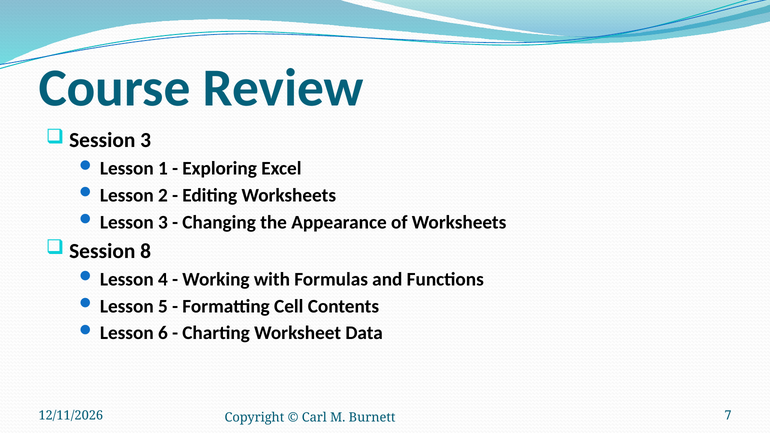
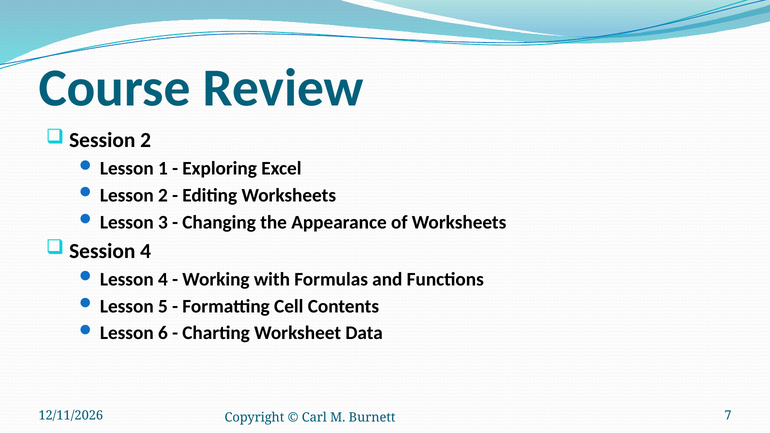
3 at (146, 140): 3 -> 2
8 at (146, 251): 8 -> 4
